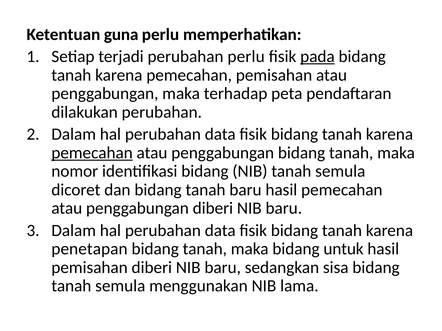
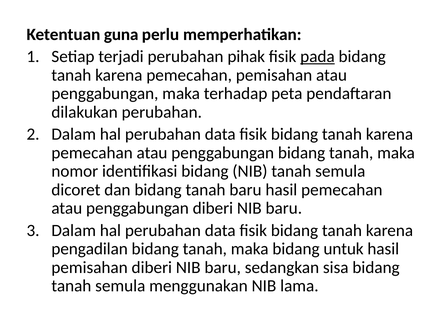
perubahan perlu: perlu -> pihak
pemecahan at (92, 153) underline: present -> none
penetapan: penetapan -> pengadilan
